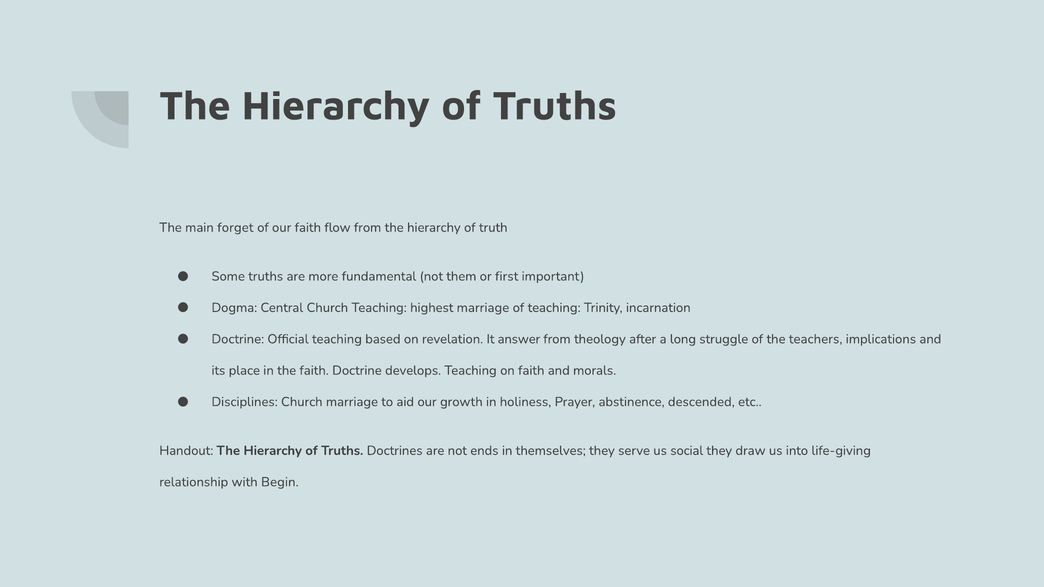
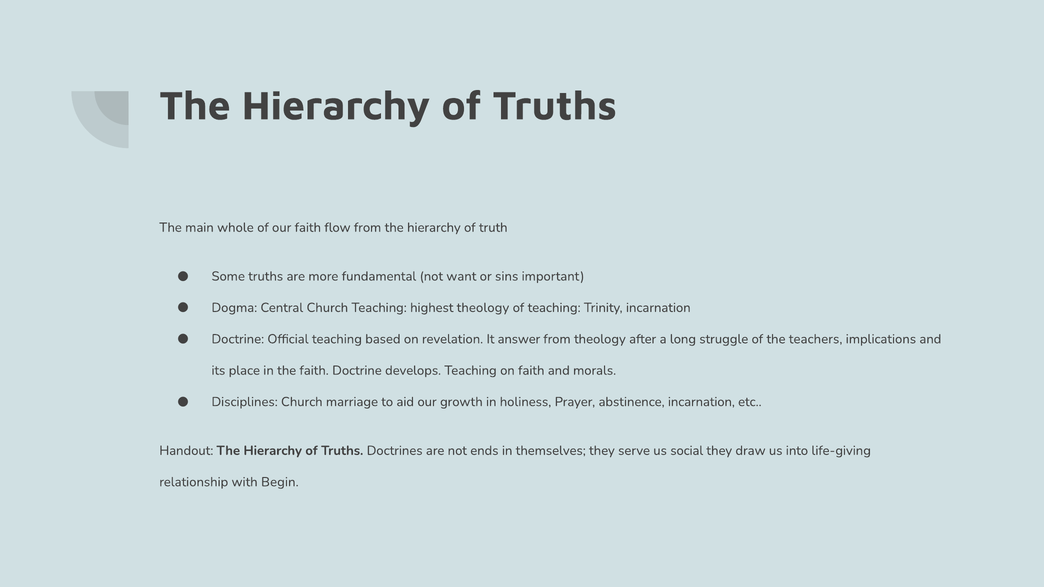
forget: forget -> whole
them: them -> want
first: first -> sins
highest marriage: marriage -> theology
abstinence descended: descended -> incarnation
